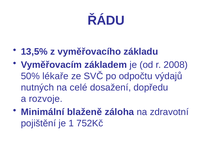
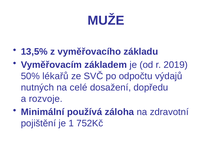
ŘÁDU: ŘÁDU -> MUŽE
2008: 2008 -> 2019
lékaře: lékaře -> lékařů
blaženě: blaženě -> používá
